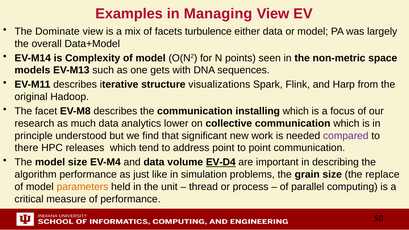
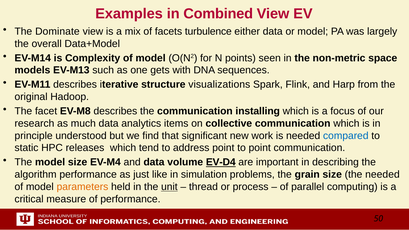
Managing: Managing -> Combined
lower: lower -> items
compared colour: purple -> blue
there: there -> static
the replace: replace -> needed
unit underline: none -> present
